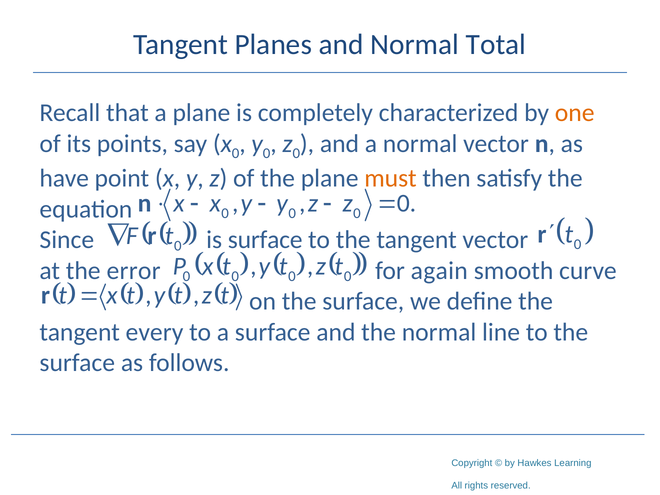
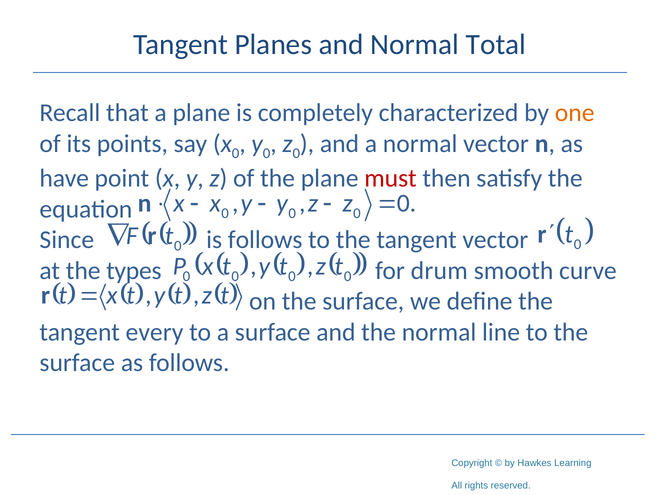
must colour: orange -> red
is surface: surface -> follows
error: error -> types
again: again -> drum
